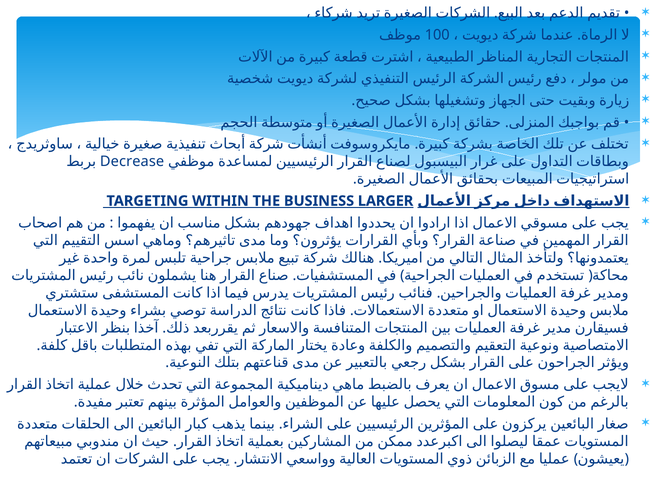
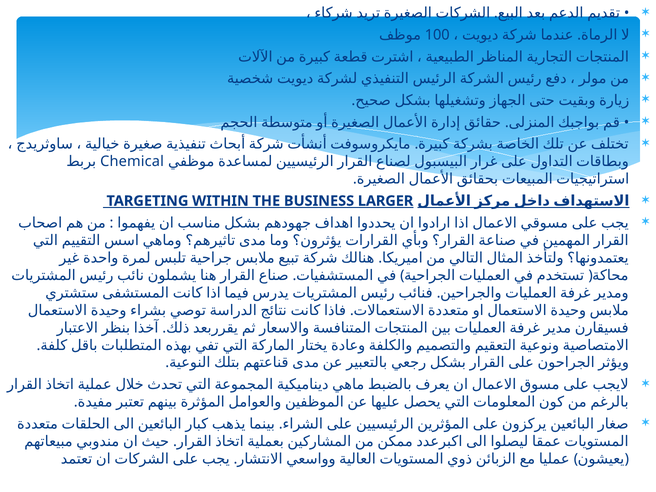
Decrease: Decrease -> Chemical
